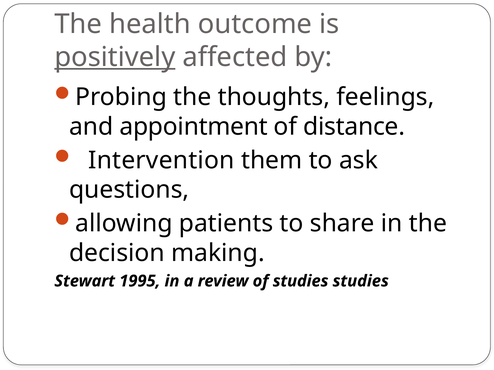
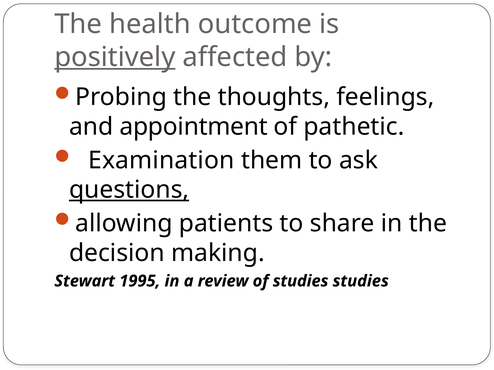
distance: distance -> pathetic
Intervention: Intervention -> Examination
questions underline: none -> present
